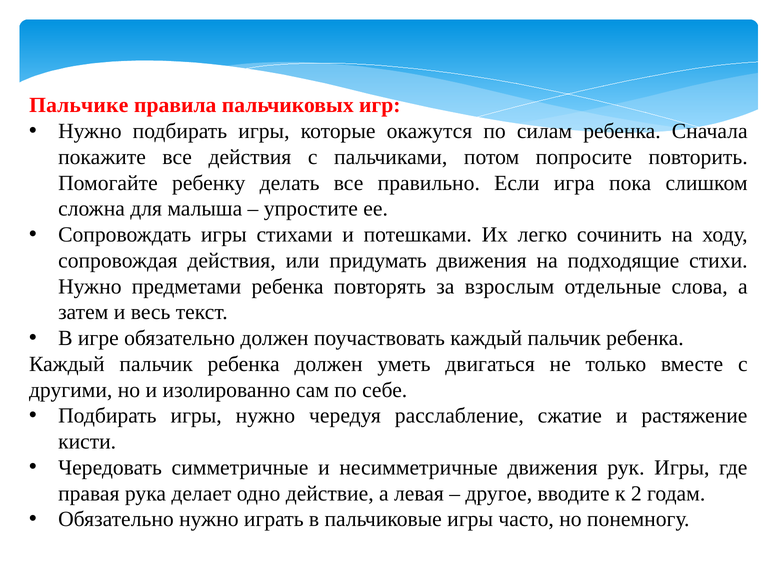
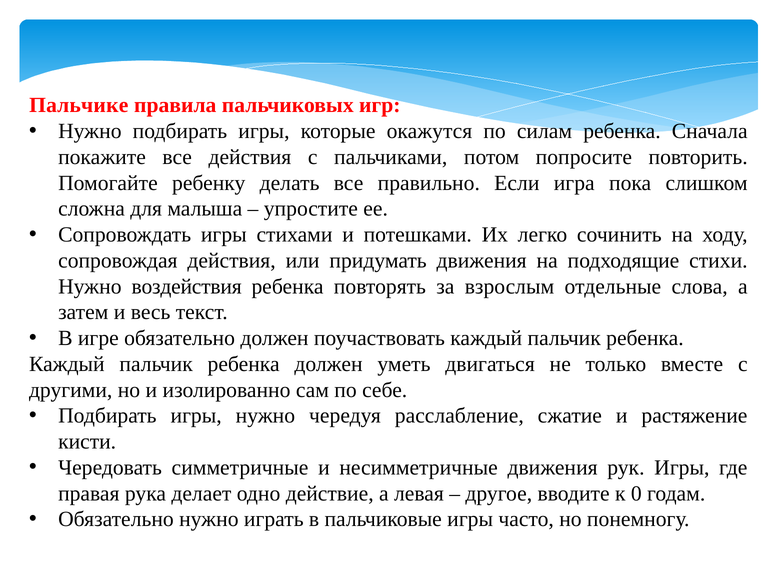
предметами: предметами -> воздействия
2: 2 -> 0
